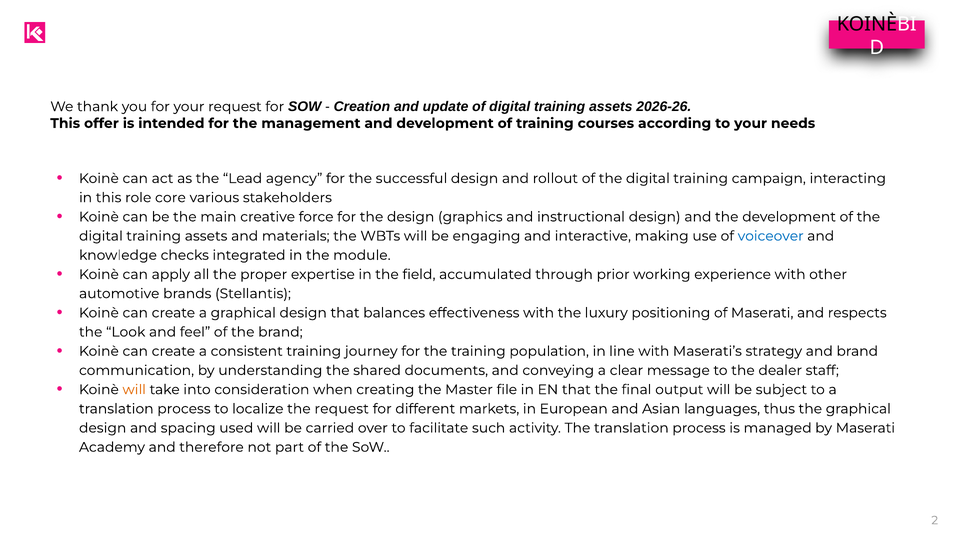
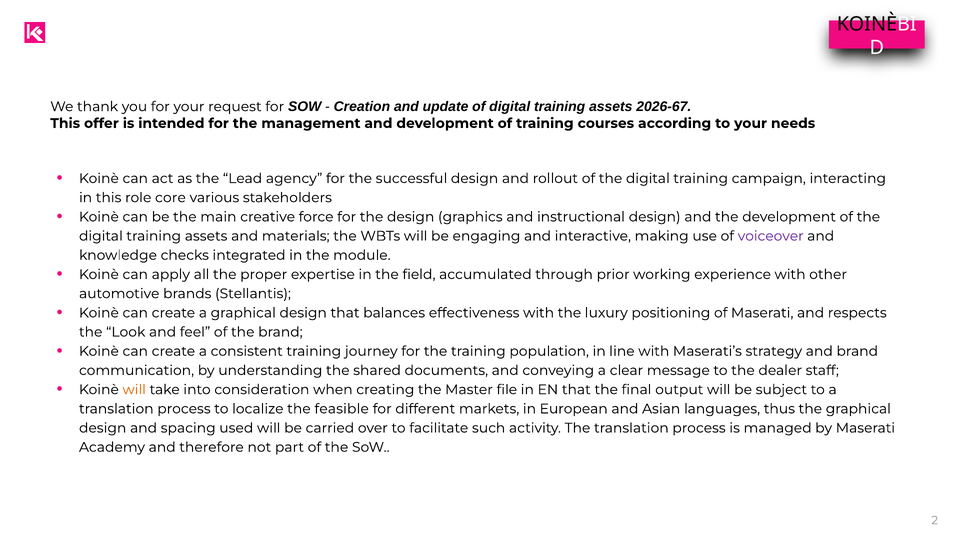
2026-26: 2026-26 -> 2026-67
voiceover colour: blue -> purple
the request: request -> feasible
